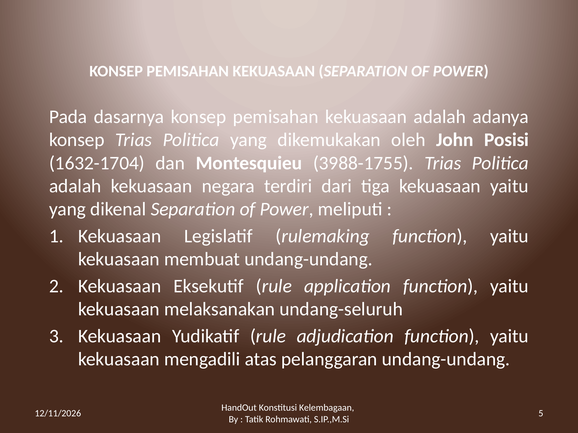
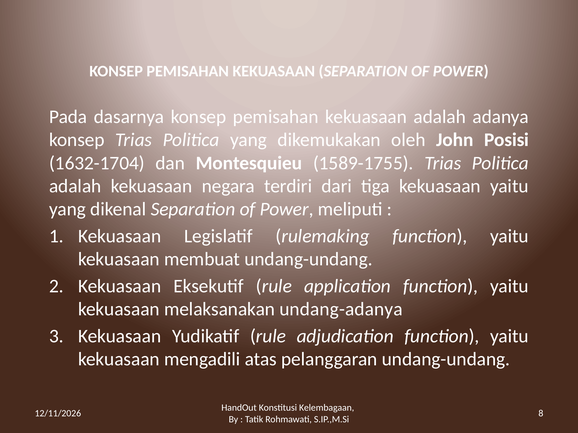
3988-1755: 3988-1755 -> 1589-1755
undang-seluruh: undang-seluruh -> undang-adanya
5: 5 -> 8
